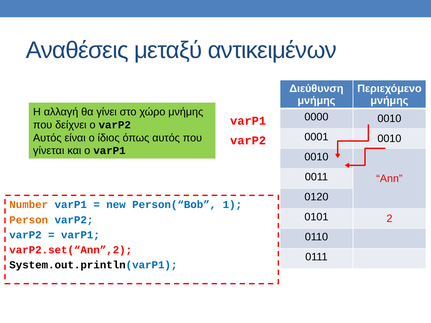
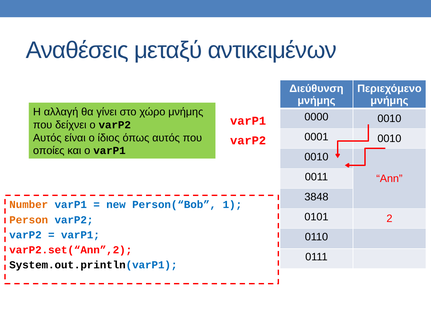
γίνεται: γίνεται -> οποίες
0120: 0120 -> 3848
